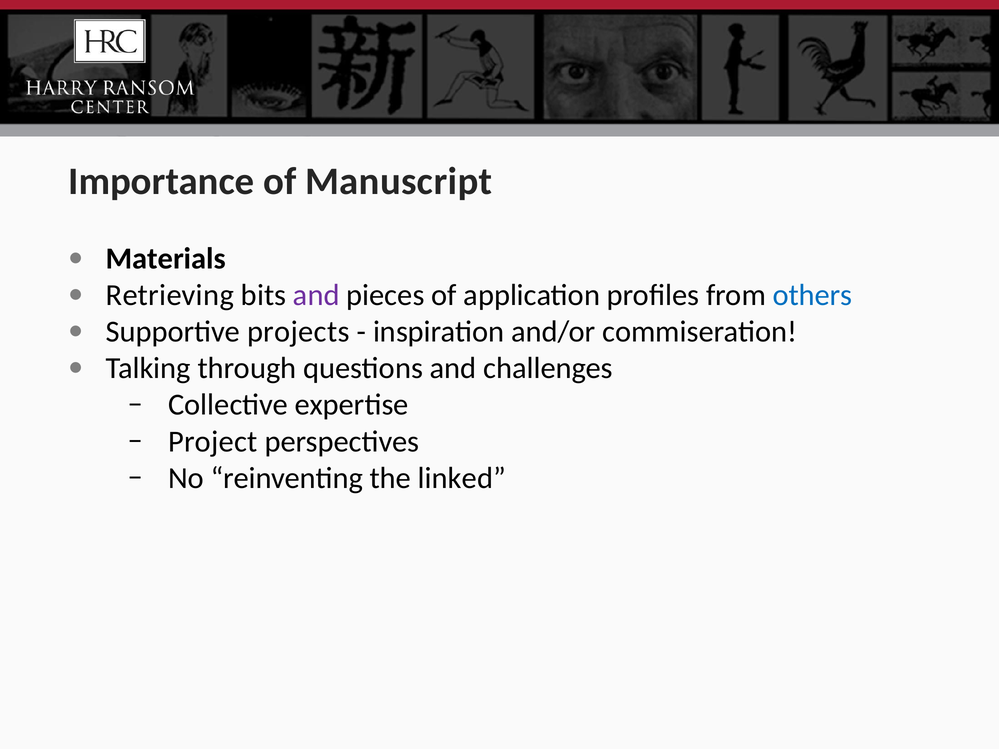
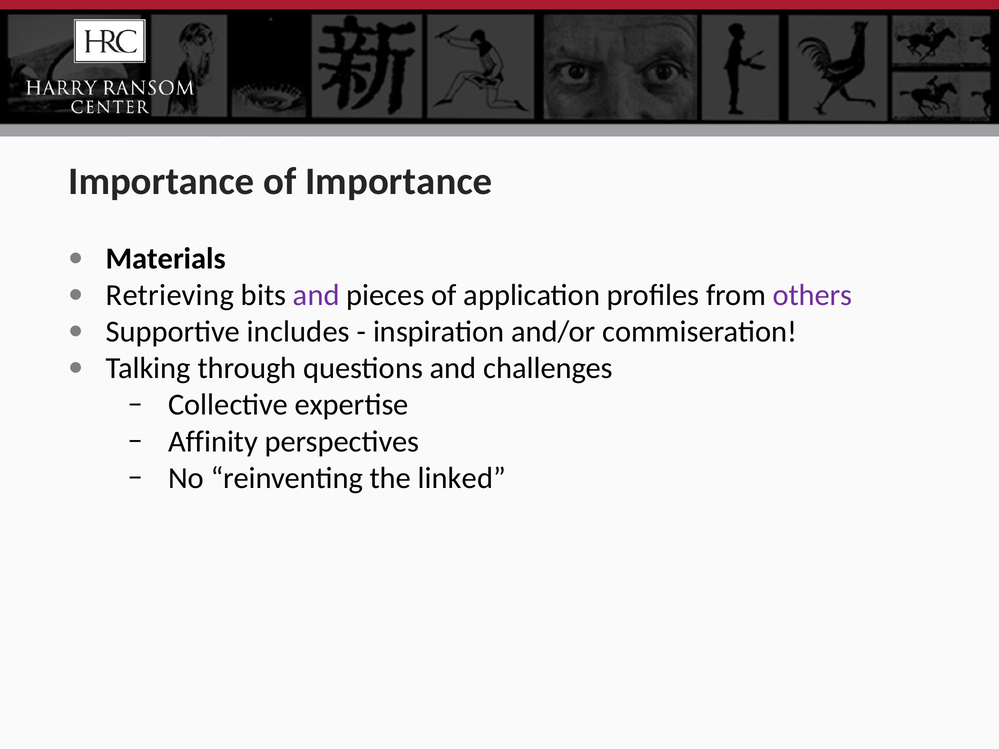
of Manuscript: Manuscript -> Importance
others colour: blue -> purple
projects: projects -> includes
Project: Project -> Affinity
